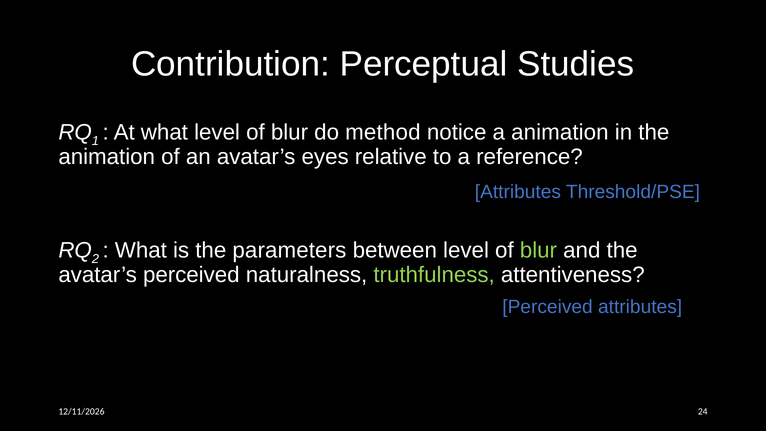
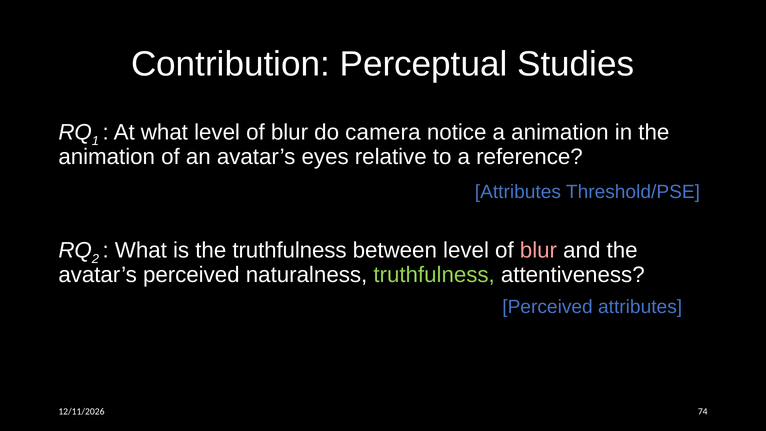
method: method -> camera
the parameters: parameters -> truthfulness
blur at (538, 250) colour: light green -> pink
24: 24 -> 74
